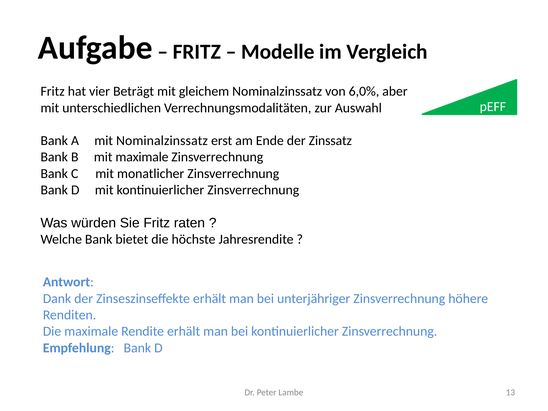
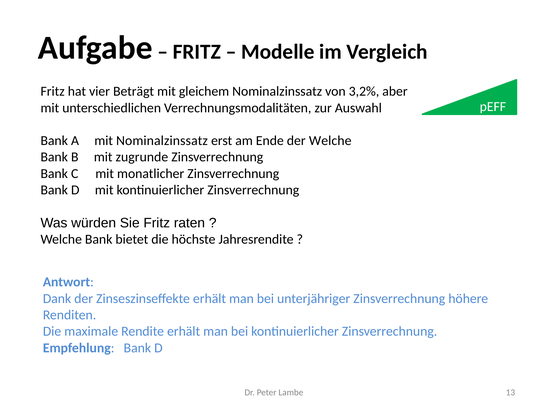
6,0%: 6,0% -> 3,2%
der Zinssatz: Zinssatz -> Welche
mit maximale: maximale -> zugrunde
